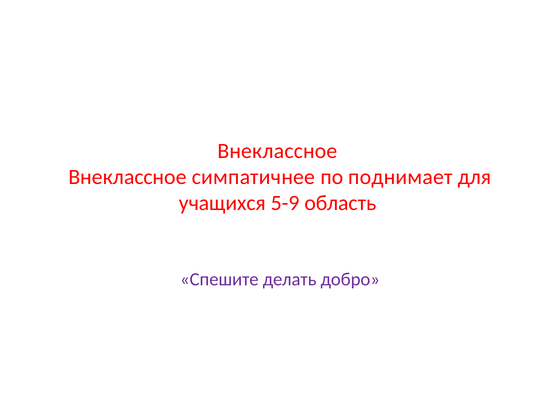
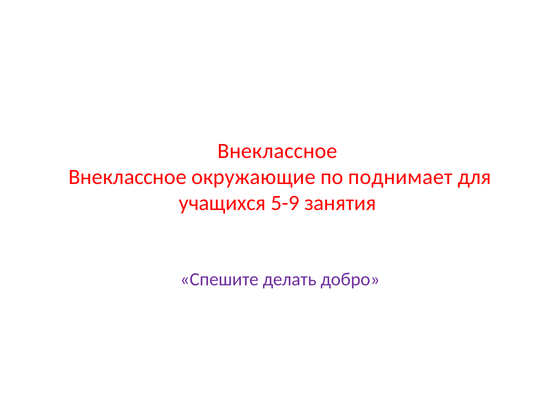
симпатичнее: симпатичнее -> окружающие
область: область -> занятия
